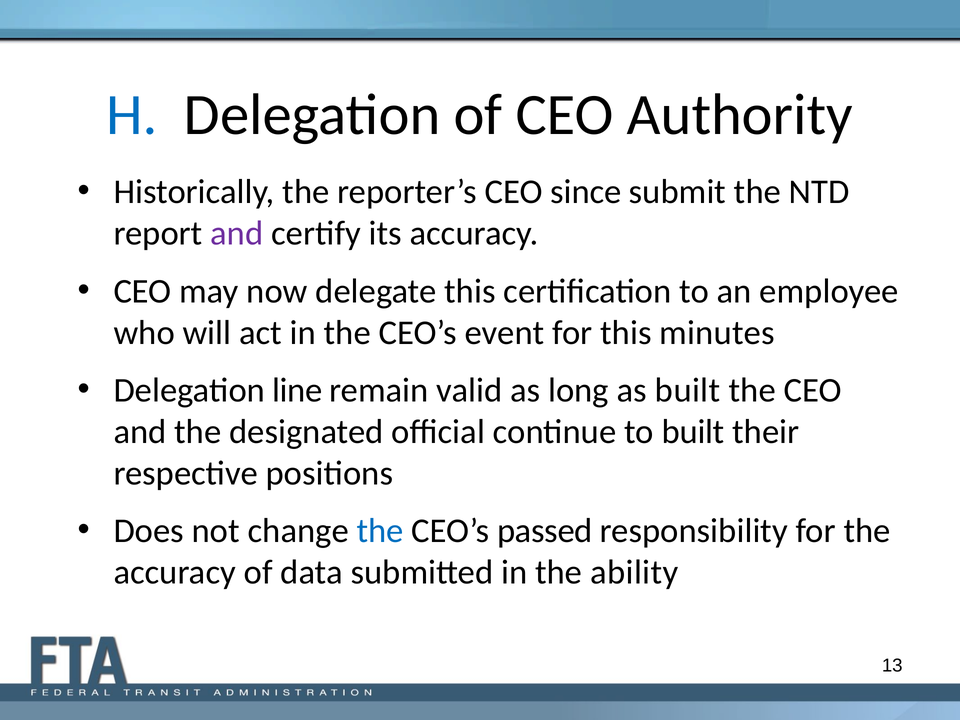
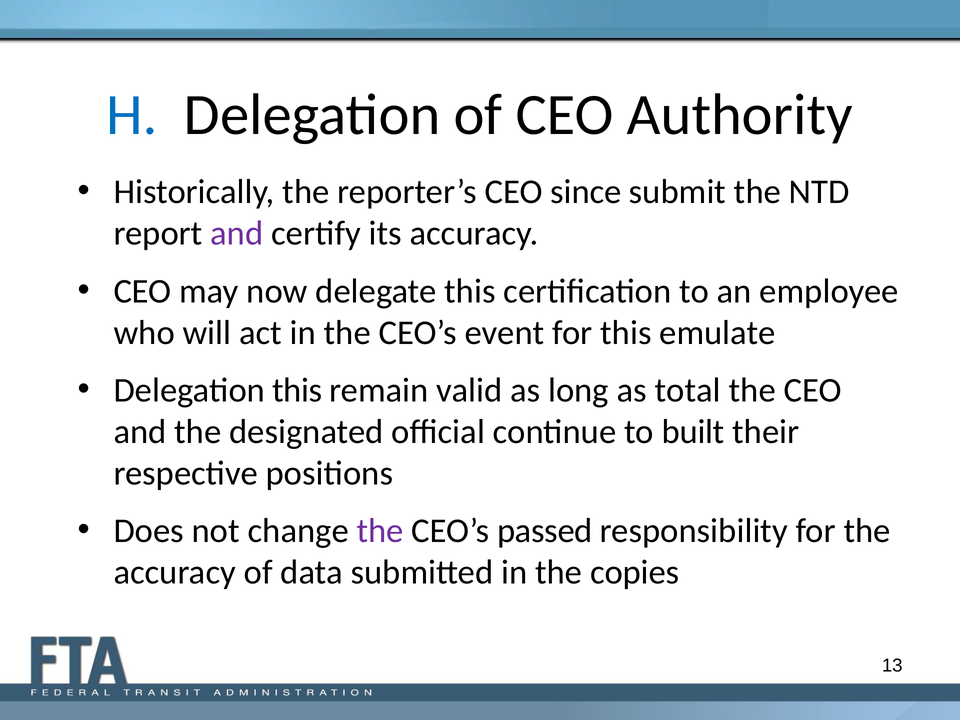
minutes: minutes -> emulate
Delegation line: line -> this
as built: built -> total
the at (380, 531) colour: blue -> purple
ability: ability -> copies
